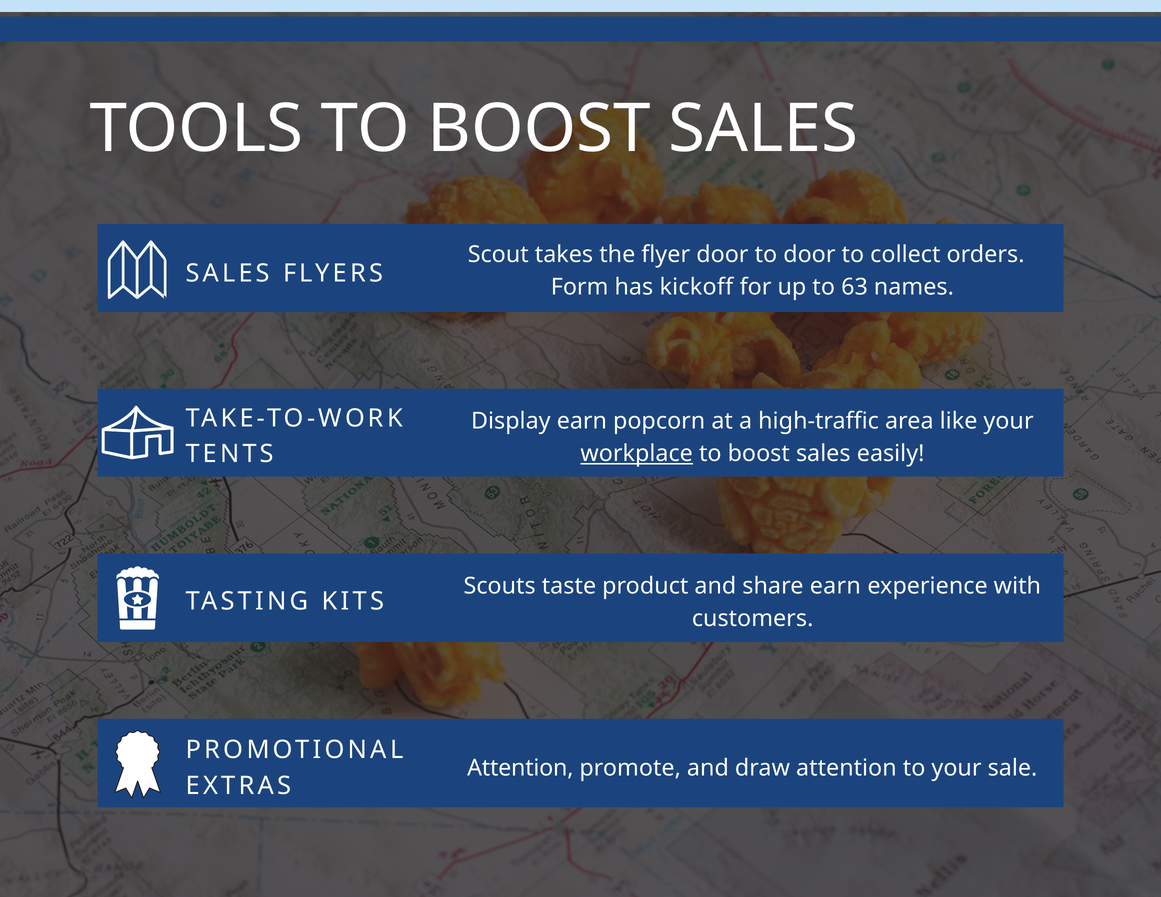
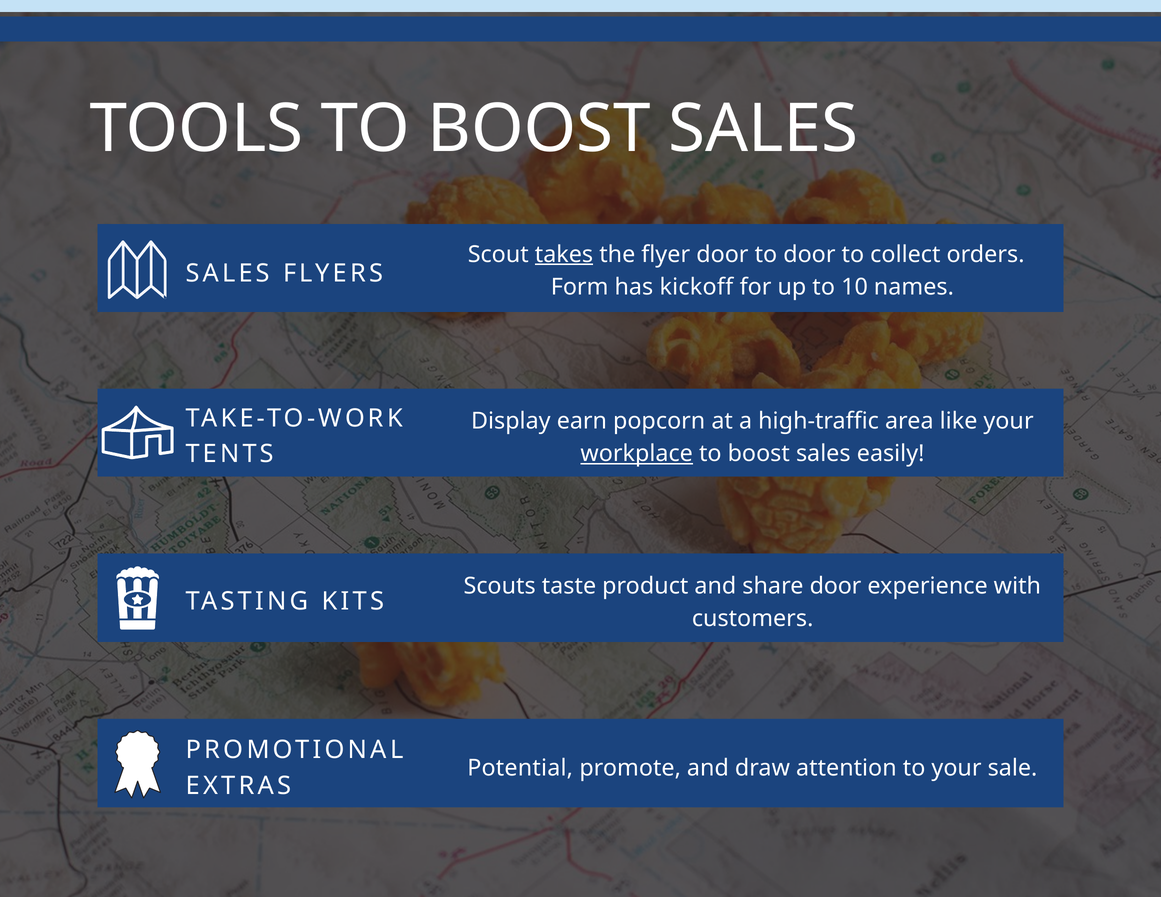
takes underline: none -> present
63: 63 -> 10
share earn: earn -> door
Attention at (520, 768): Attention -> Potential
